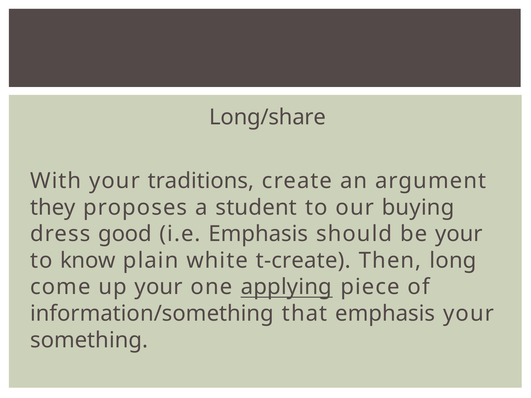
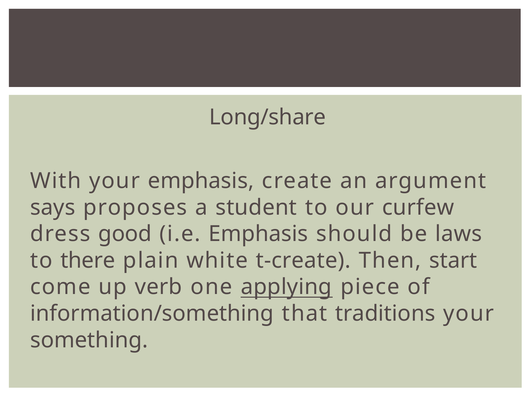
your traditions: traditions -> emphasis
they: they -> says
buying: buying -> curfew
be your: your -> laws
know: know -> there
long: long -> start
up your: your -> verb
that emphasis: emphasis -> traditions
